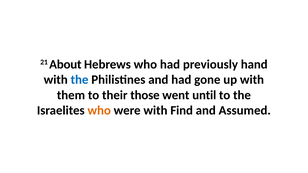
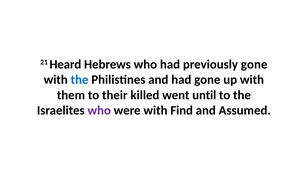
About: About -> Heard
previously hand: hand -> gone
those: those -> killed
who at (99, 111) colour: orange -> purple
